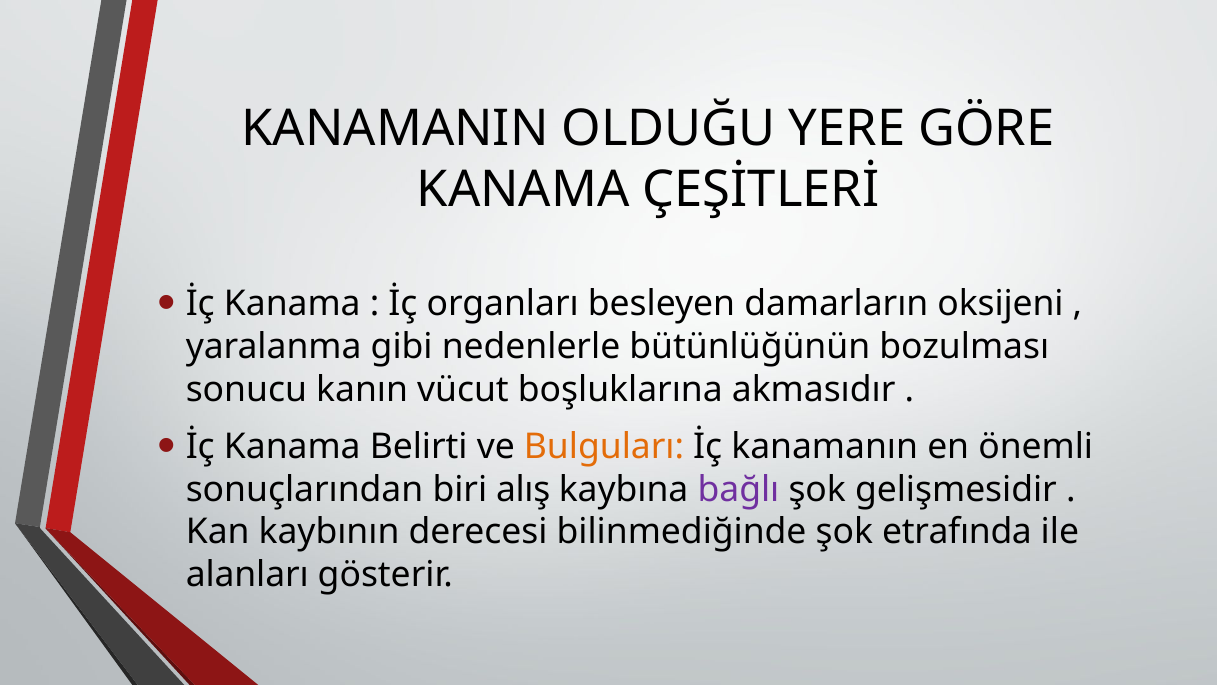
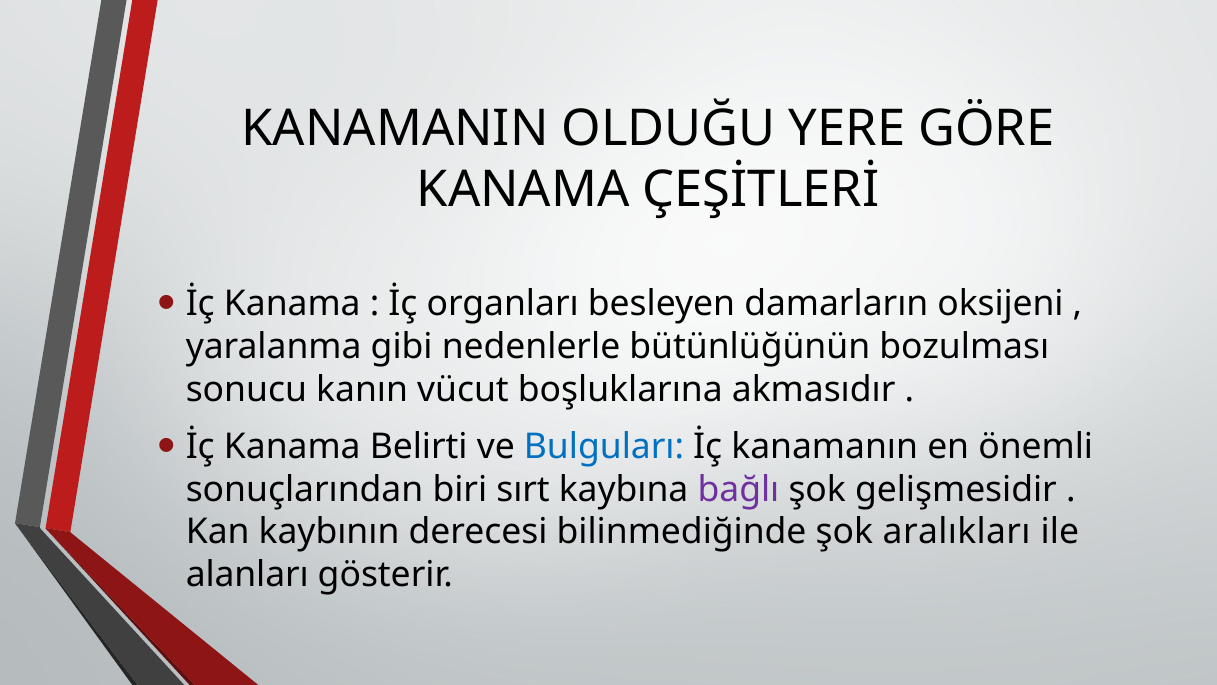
Bulguları colour: orange -> blue
alış: alış -> sırt
etrafında: etrafında -> aralıkları
